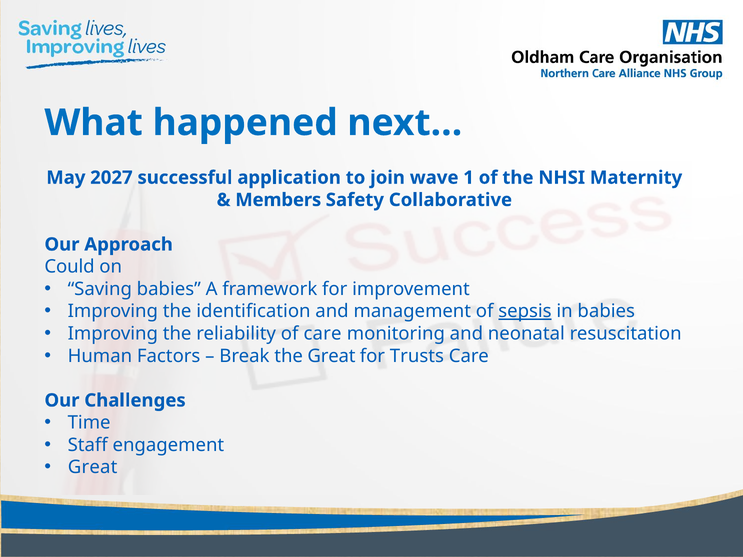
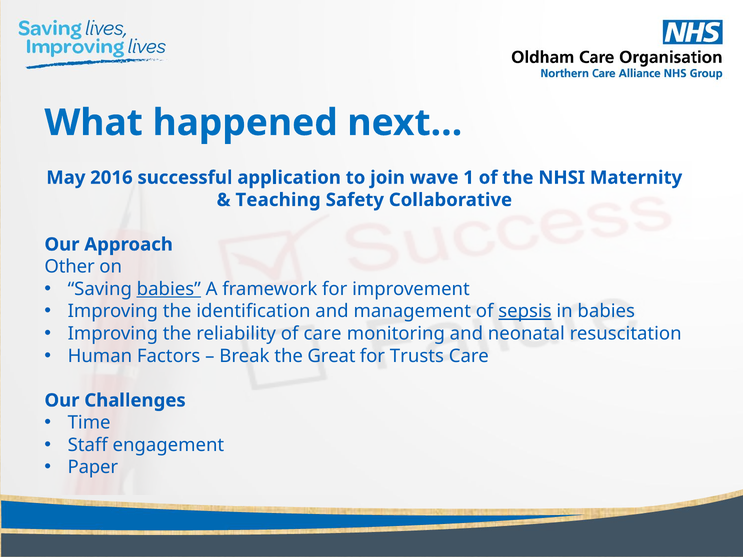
2027: 2027 -> 2016
Members: Members -> Teaching
Could: Could -> Other
babies at (169, 289) underline: none -> present
Great at (93, 467): Great -> Paper
